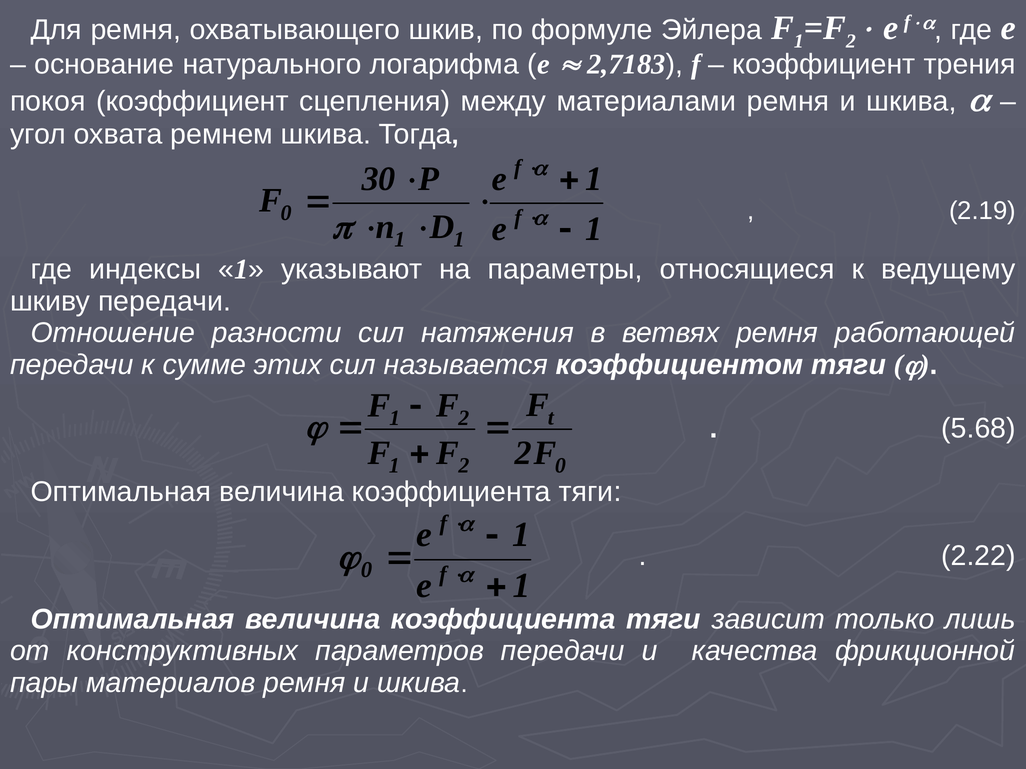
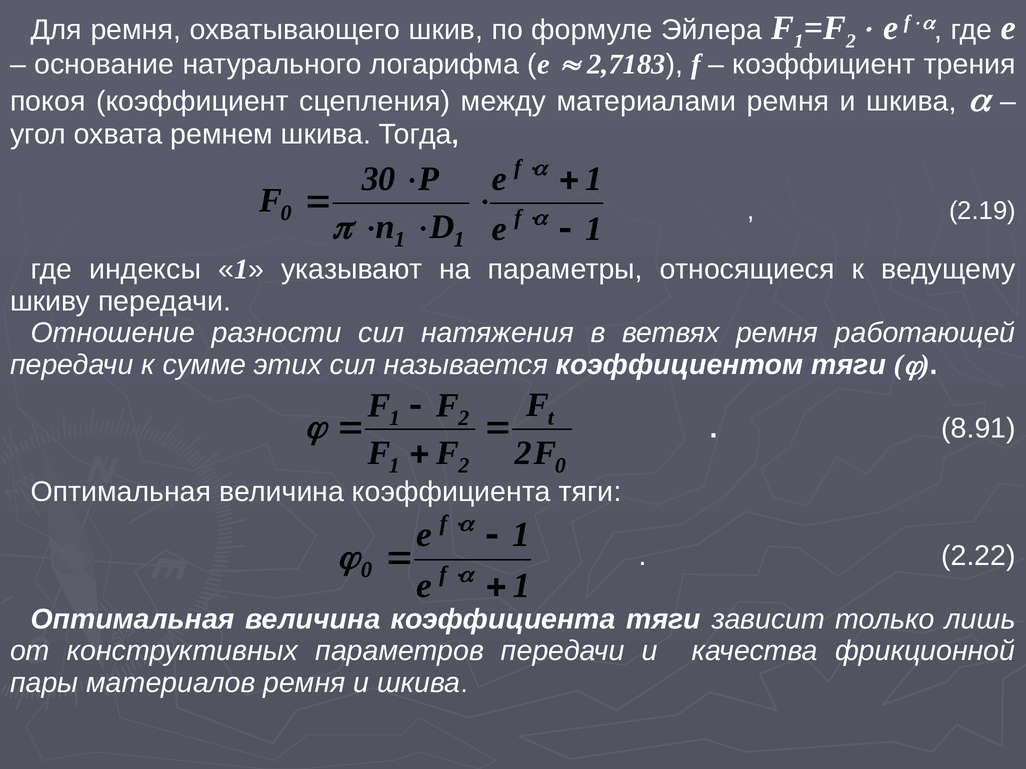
5.68: 5.68 -> 8.91
